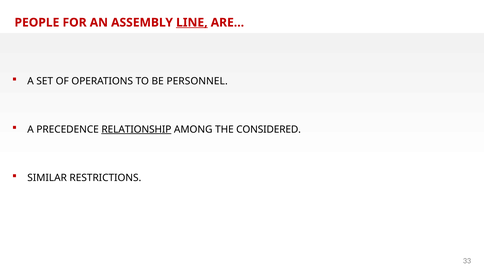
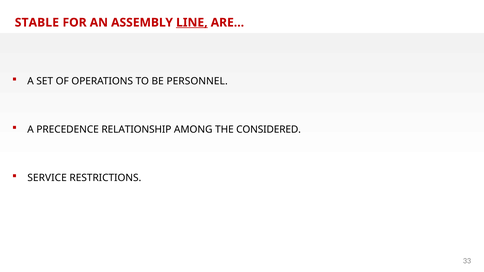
PEOPLE: PEOPLE -> STABLE
RELATIONSHIP underline: present -> none
SIMILAR: SIMILAR -> SERVICE
